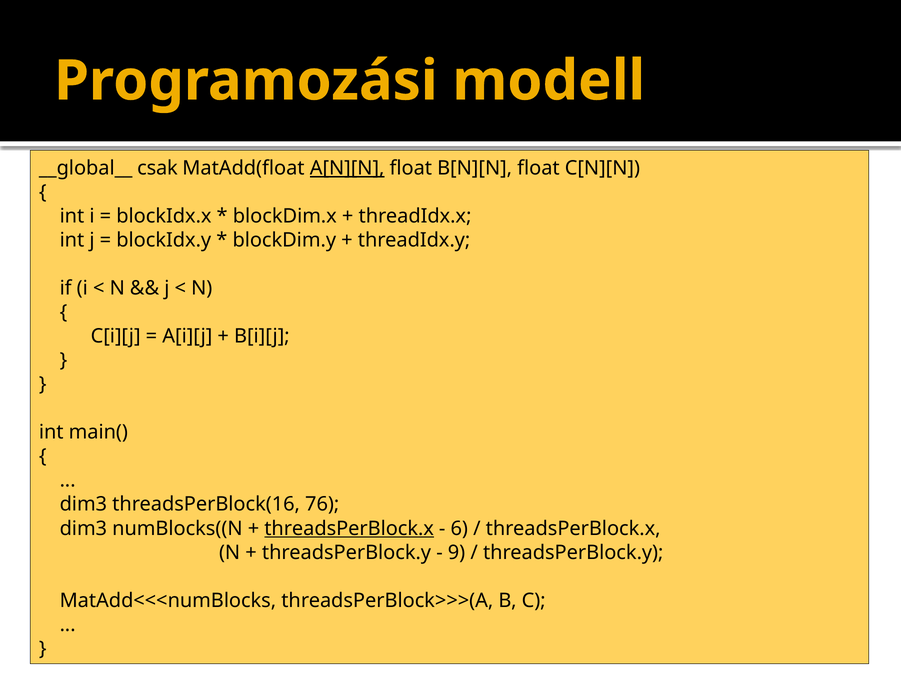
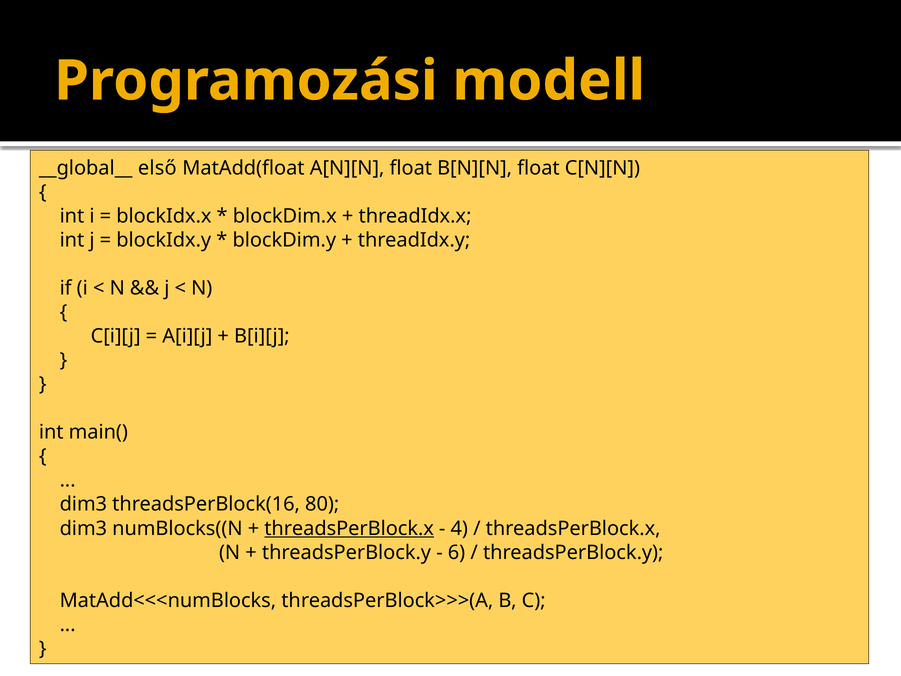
csak: csak -> első
A[N][N underline: present -> none
76: 76 -> 80
6: 6 -> 4
9: 9 -> 6
